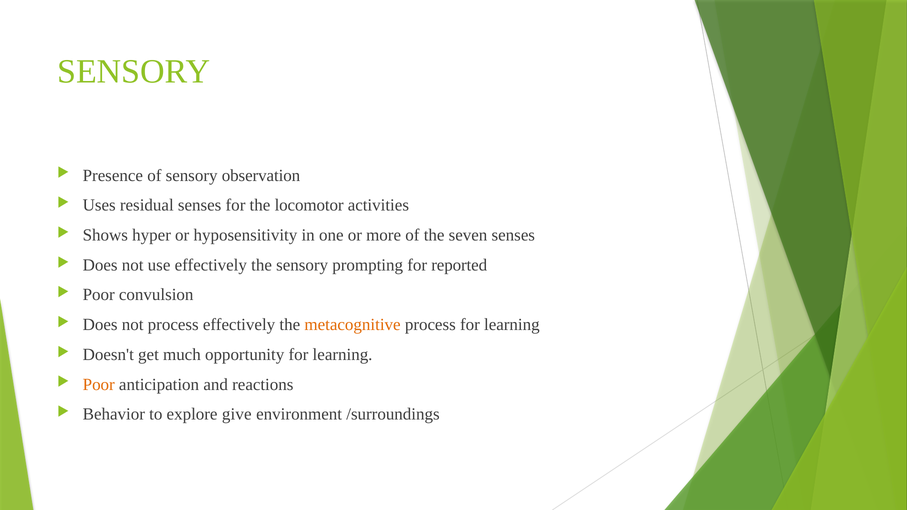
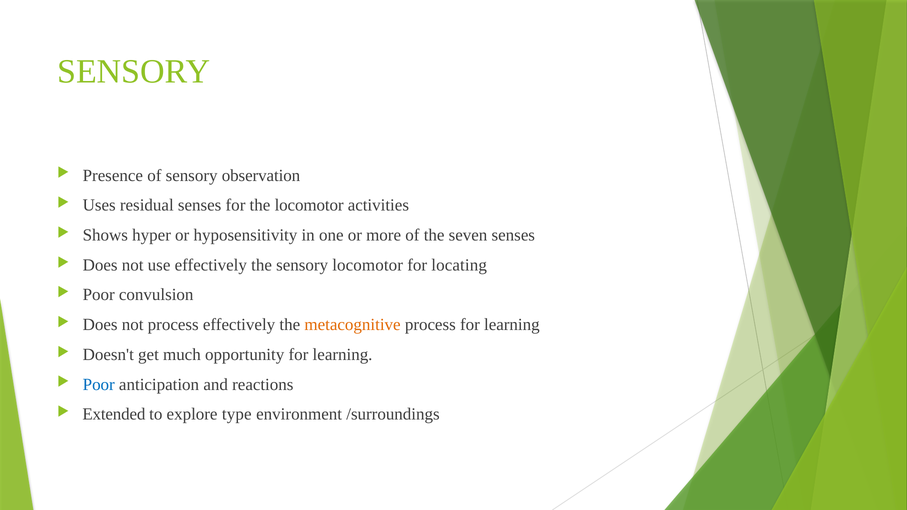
sensory prompting: prompting -> locomotor
reported: reported -> locating
Poor at (99, 385) colour: orange -> blue
Behavior: Behavior -> Extended
give: give -> type
